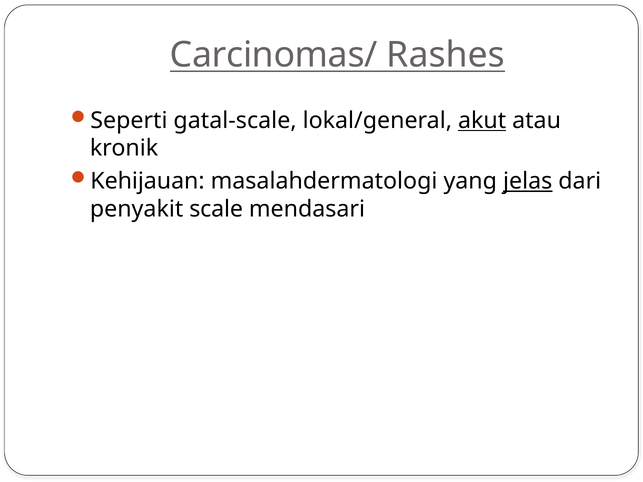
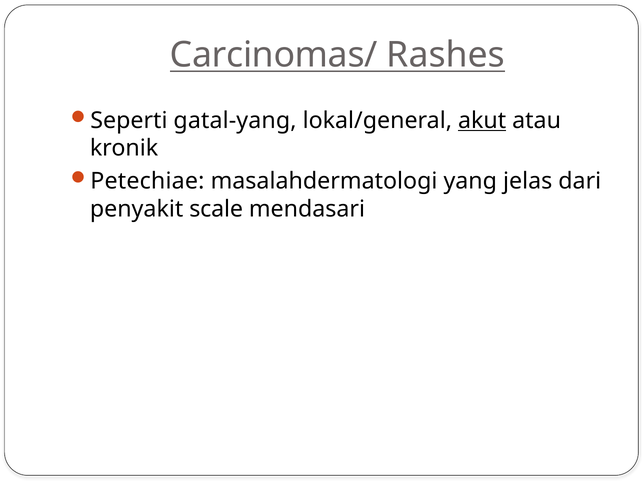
gatal-scale: gatal-scale -> gatal-yang
Kehijauan: Kehijauan -> Petechiae
jelas underline: present -> none
